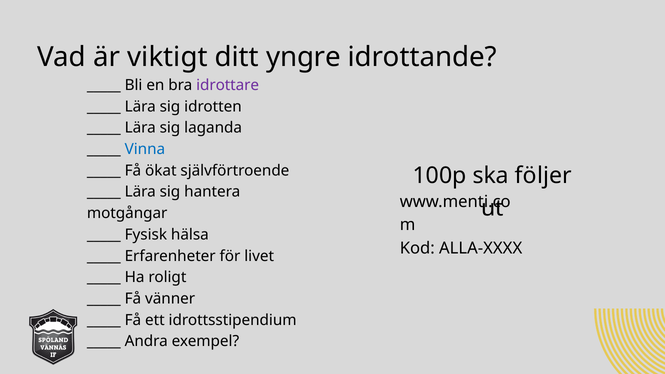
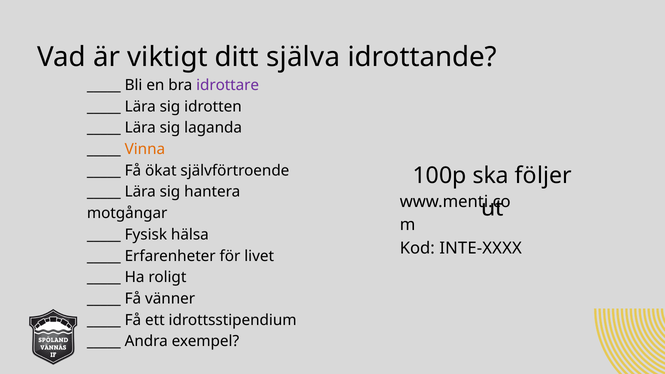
yngre: yngre -> själva
Vinna colour: blue -> orange
ALLA-XXXX: ALLA-XXXX -> INTE-XXXX
